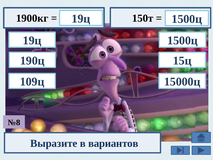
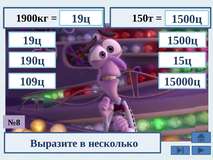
вариантов: вариантов -> несколько
